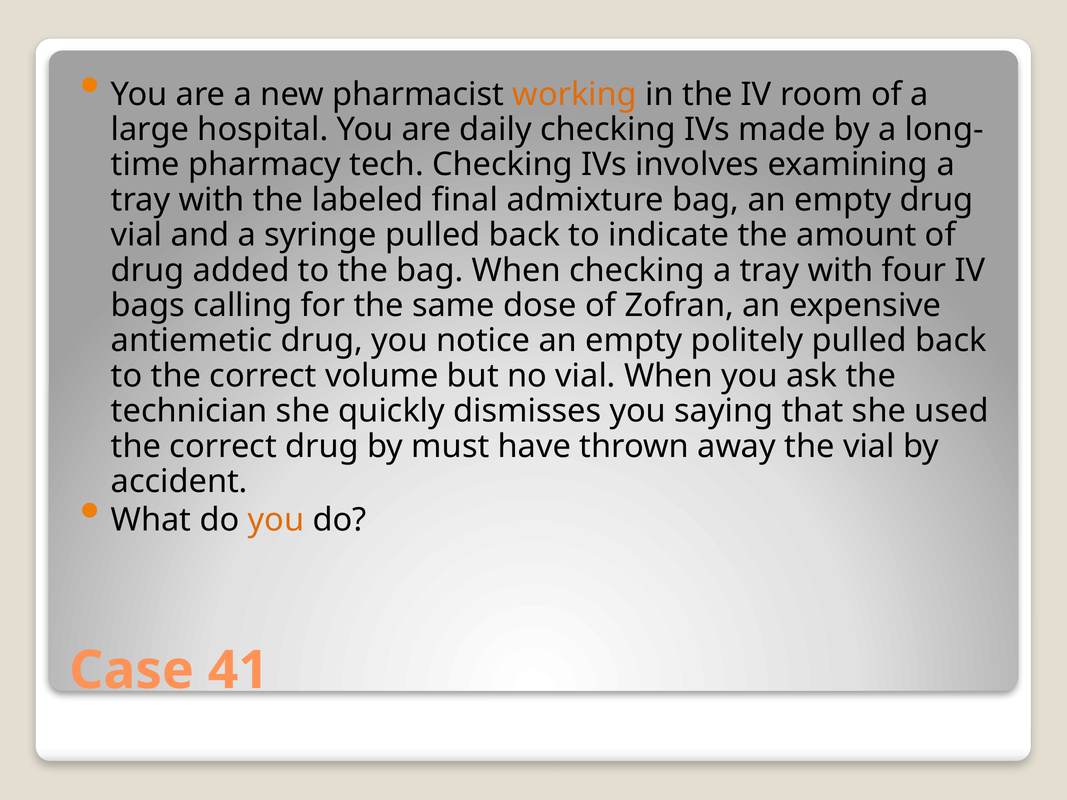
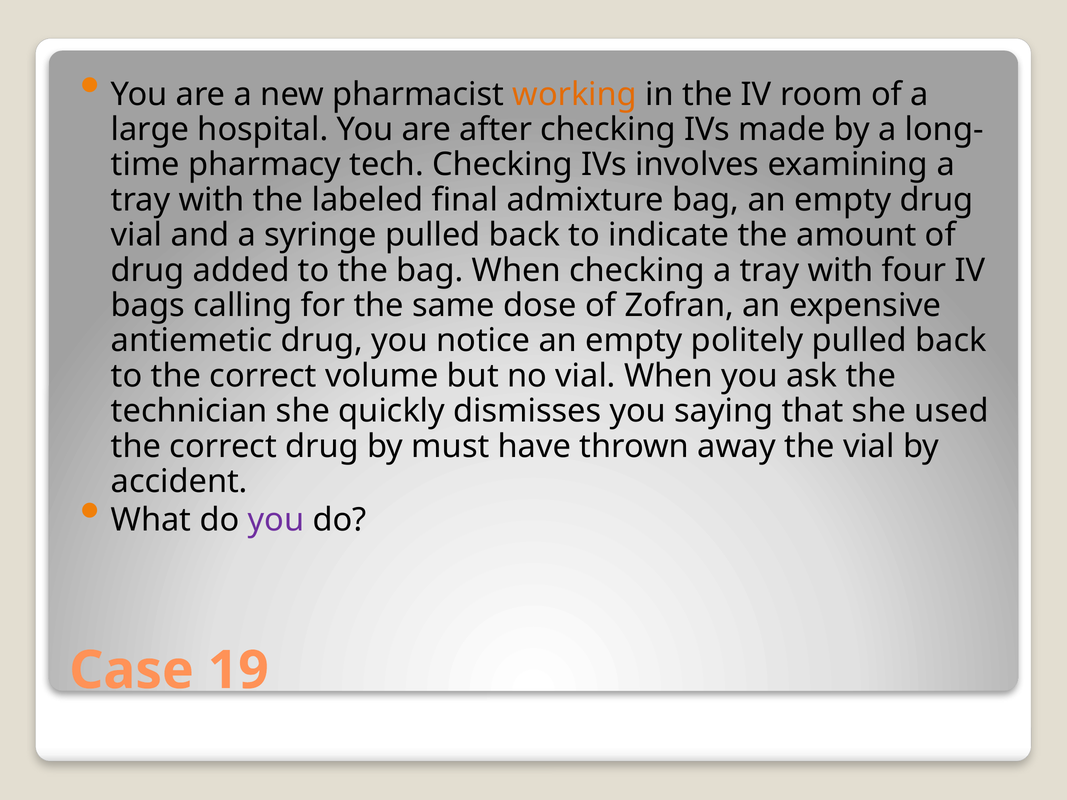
daily: daily -> after
you at (276, 520) colour: orange -> purple
41: 41 -> 19
